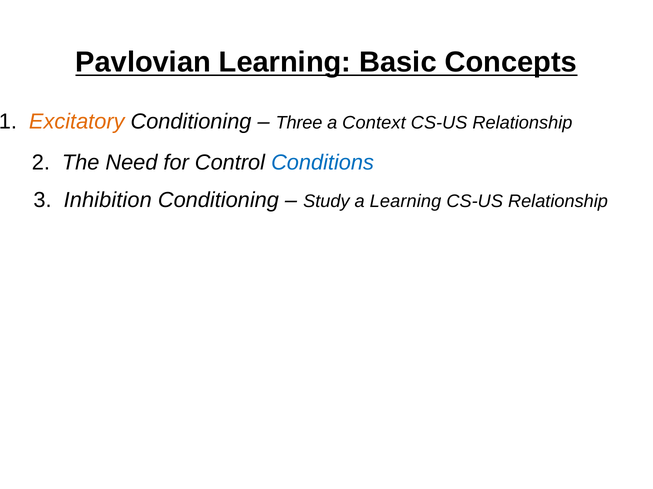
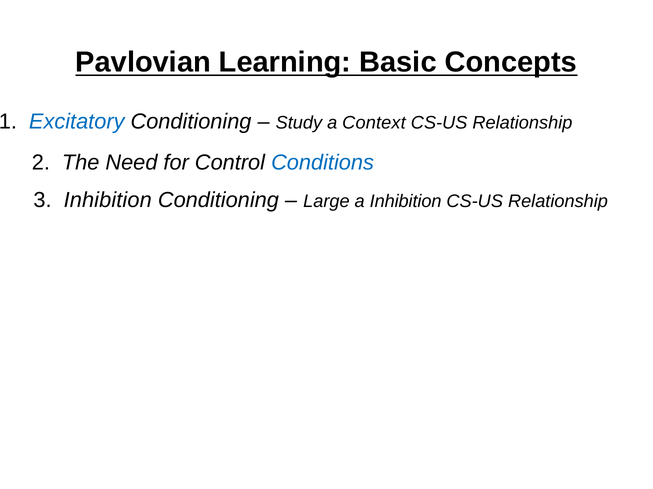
Excitatory colour: orange -> blue
Three: Three -> Study
Study: Study -> Large
a Learning: Learning -> Inhibition
